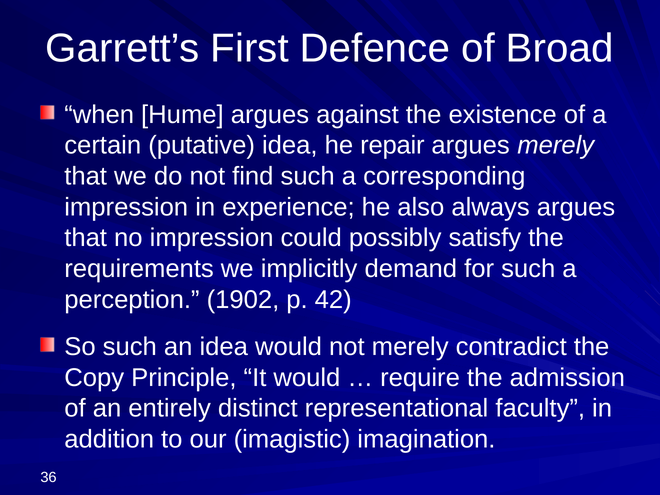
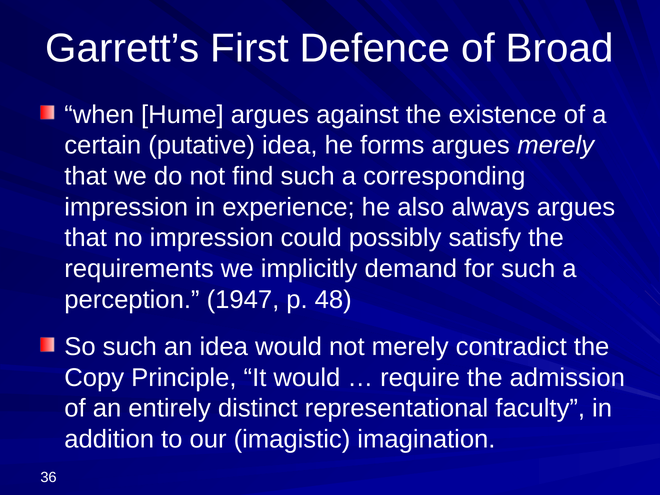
repair: repair -> forms
1902: 1902 -> 1947
42: 42 -> 48
